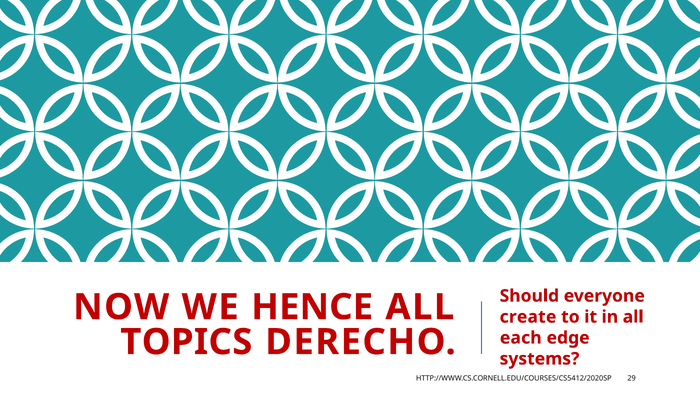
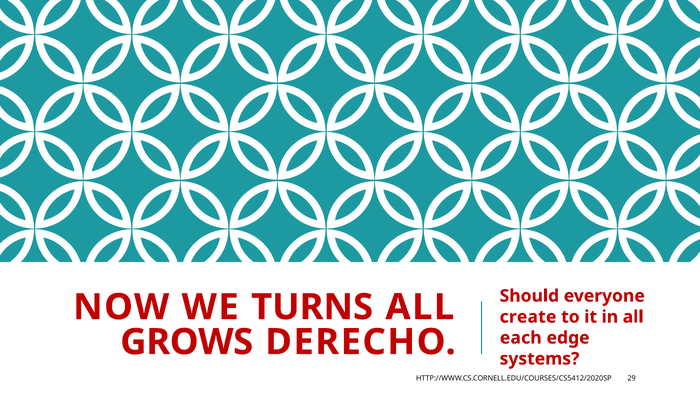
HENCE: HENCE -> TURNS
TOPICS: TOPICS -> GROWS
